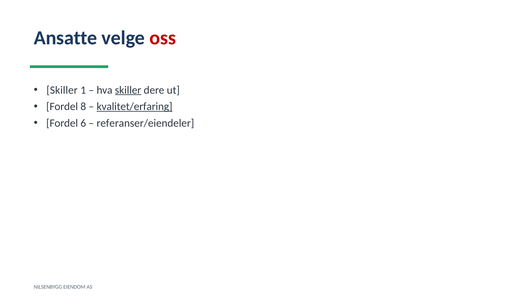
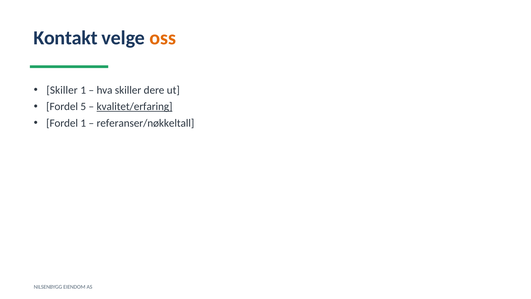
Ansatte: Ansatte -> Kontakt
oss colour: red -> orange
skiller at (128, 90) underline: present -> none
8: 8 -> 5
Fordel 6: 6 -> 1
referanser/eiendeler: referanser/eiendeler -> referanser/nøkkeltall
